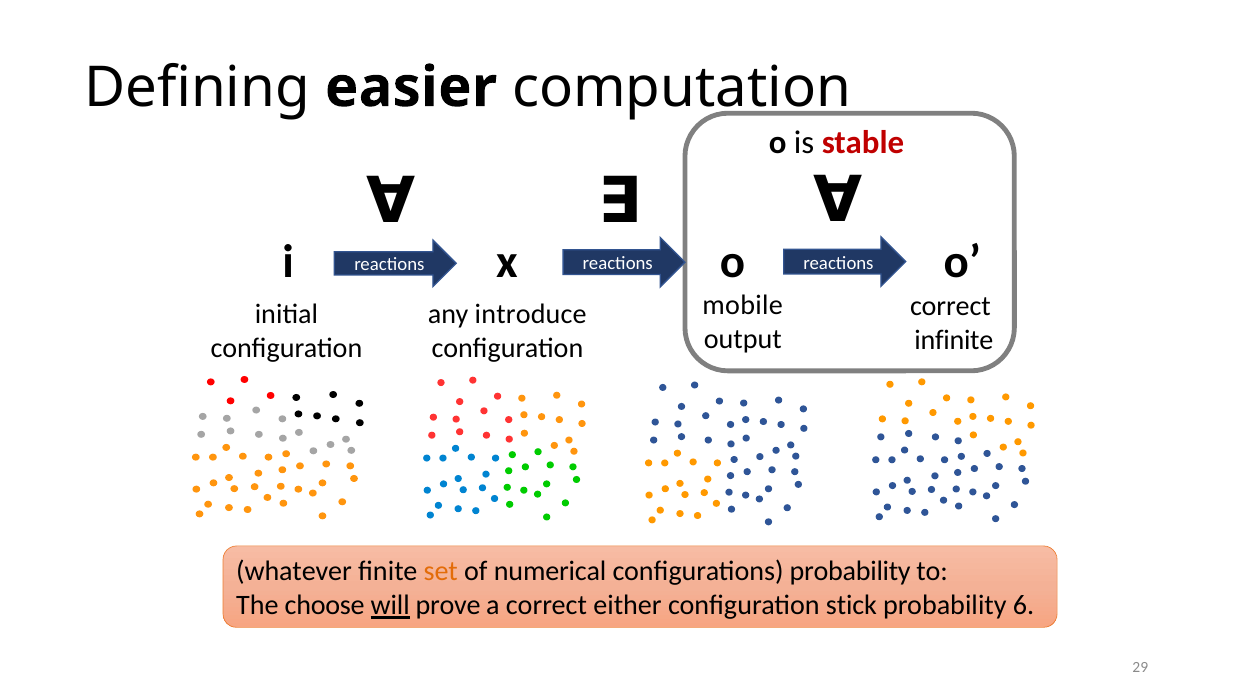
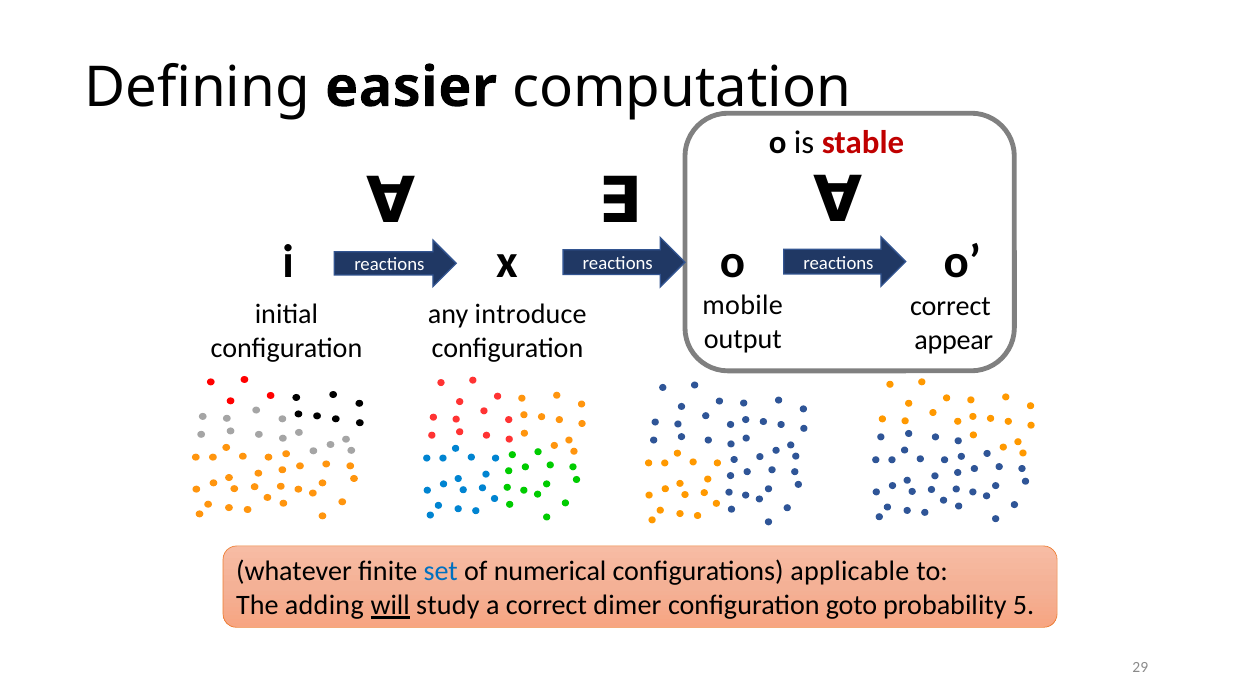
infinite: infinite -> appear
set colour: orange -> blue
configurations probability: probability -> applicable
choose: choose -> adding
prove: prove -> study
either: either -> dimer
stick: stick -> goto
6: 6 -> 5
